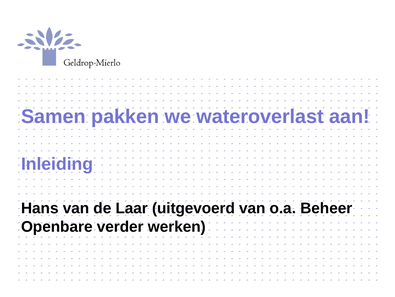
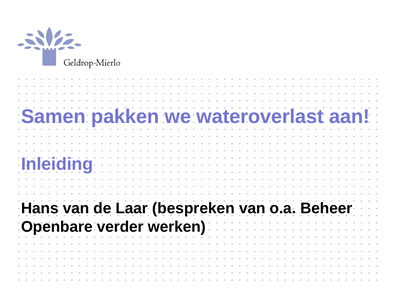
uitgevoerd: uitgevoerd -> bespreken
